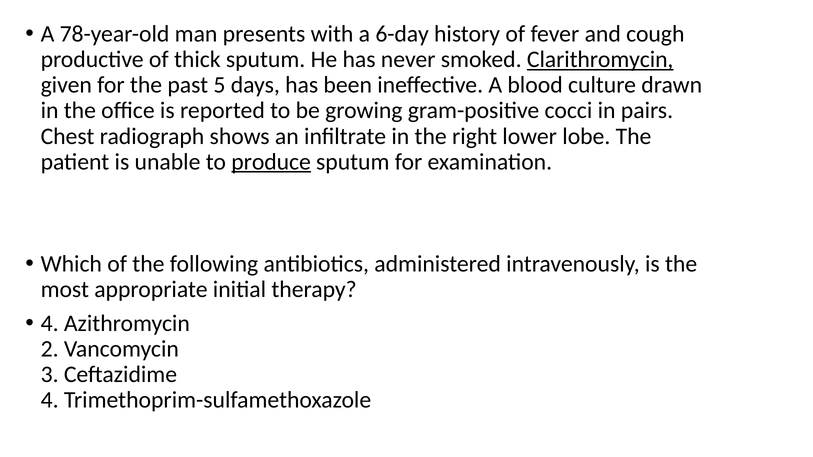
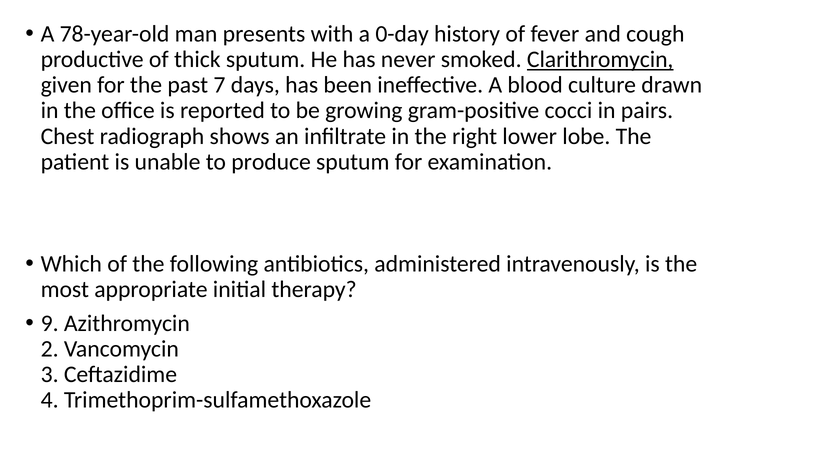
6-day: 6-day -> 0-day
5: 5 -> 7
produce underline: present -> none
4 at (50, 324): 4 -> 9
